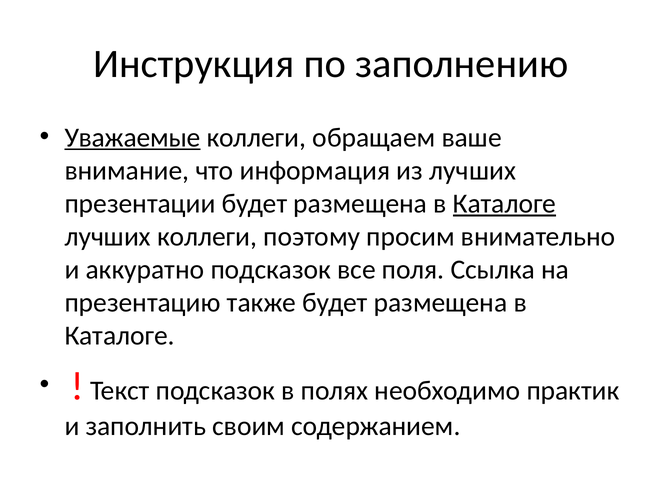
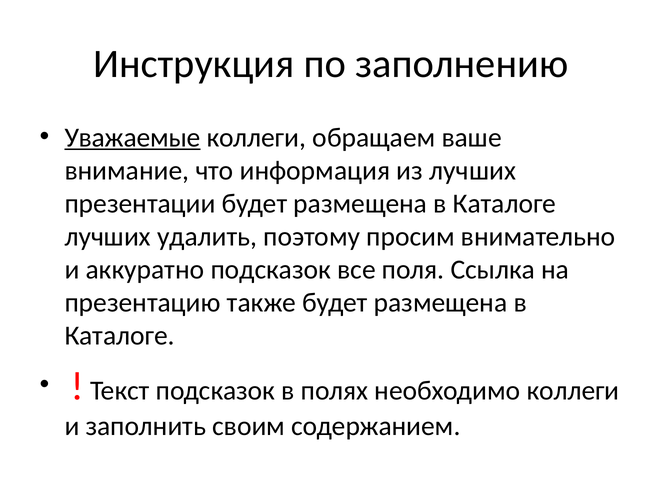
Каталоге at (504, 204) underline: present -> none
лучших коллеги: коллеги -> удалить
необходимо практик: практик -> коллеги
